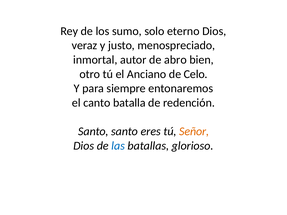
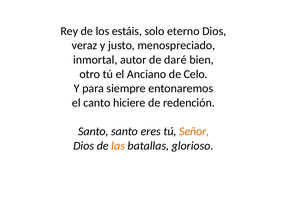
sumo: sumo -> estáis
abro: abro -> daré
batalla: batalla -> hiciere
las colour: blue -> orange
